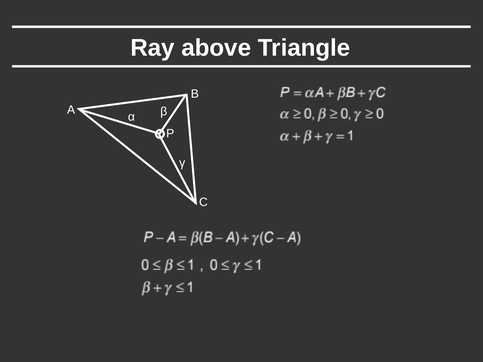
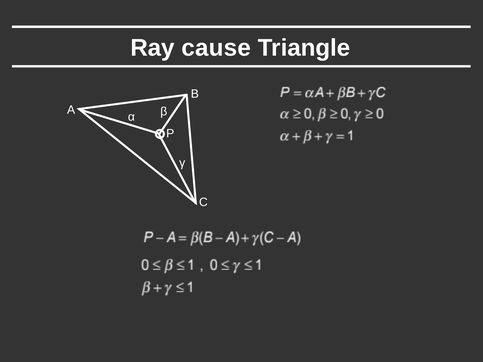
above: above -> cause
